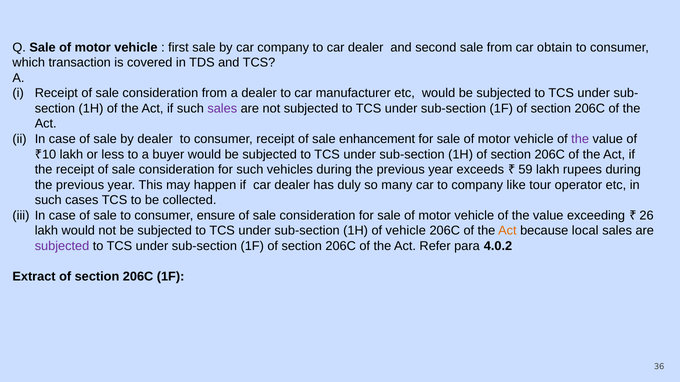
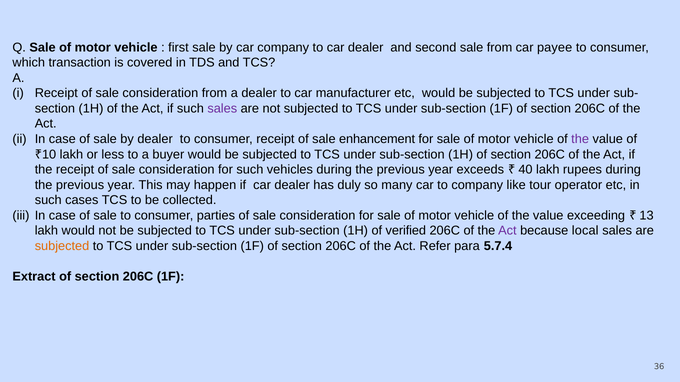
obtain: obtain -> payee
59: 59 -> 40
ensure: ensure -> parties
26: 26 -> 13
of vehicle: vehicle -> verified
Act at (507, 231) colour: orange -> purple
subjected at (62, 246) colour: purple -> orange
4.0.2: 4.0.2 -> 5.7.4
